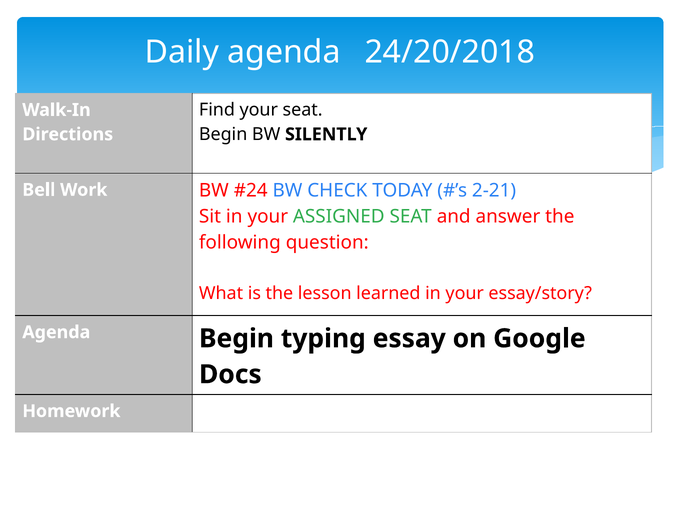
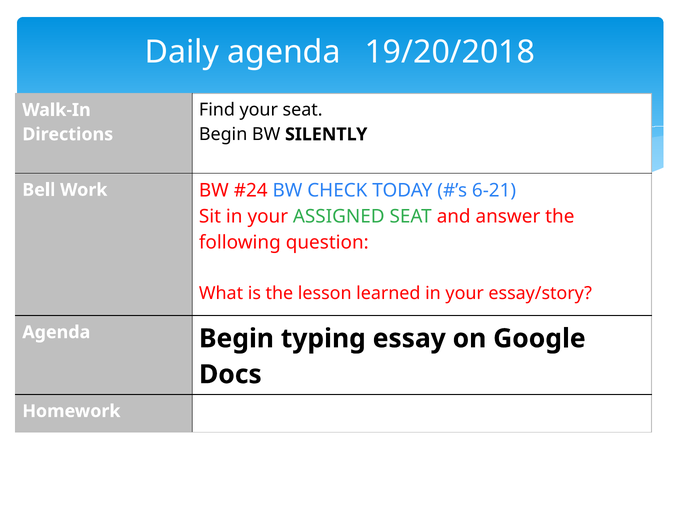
24/20/2018: 24/20/2018 -> 19/20/2018
2-21: 2-21 -> 6-21
